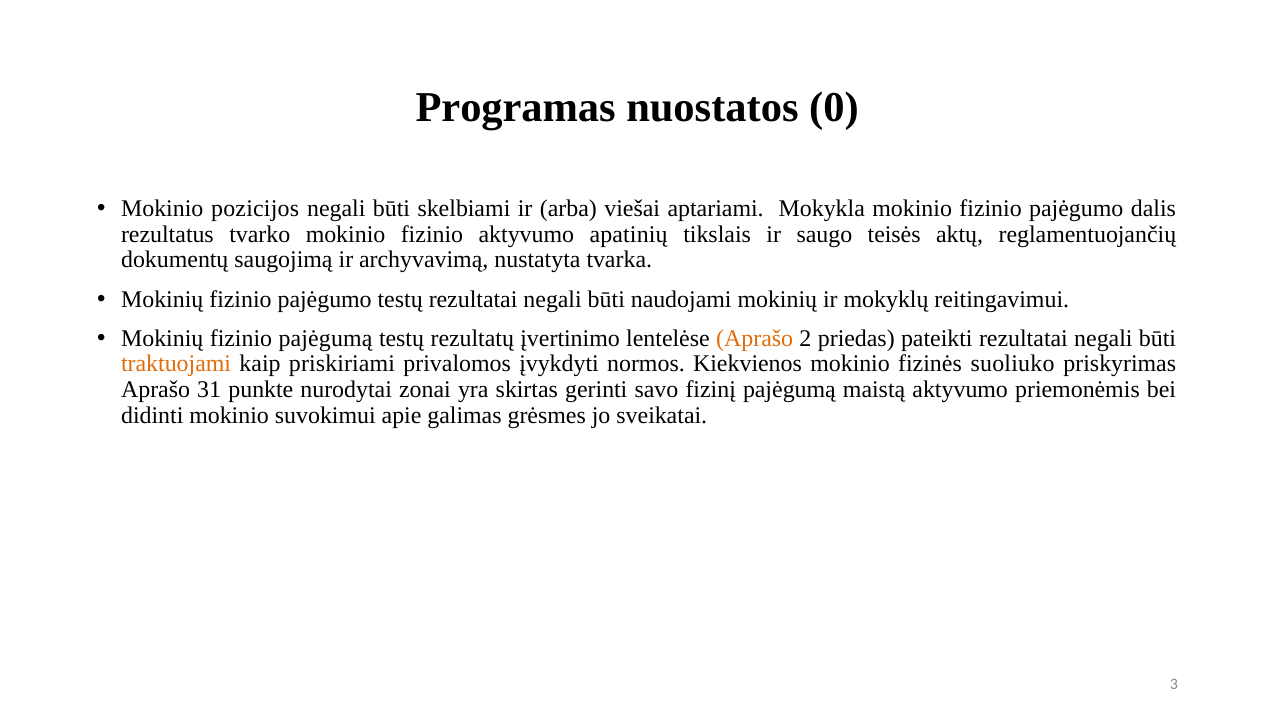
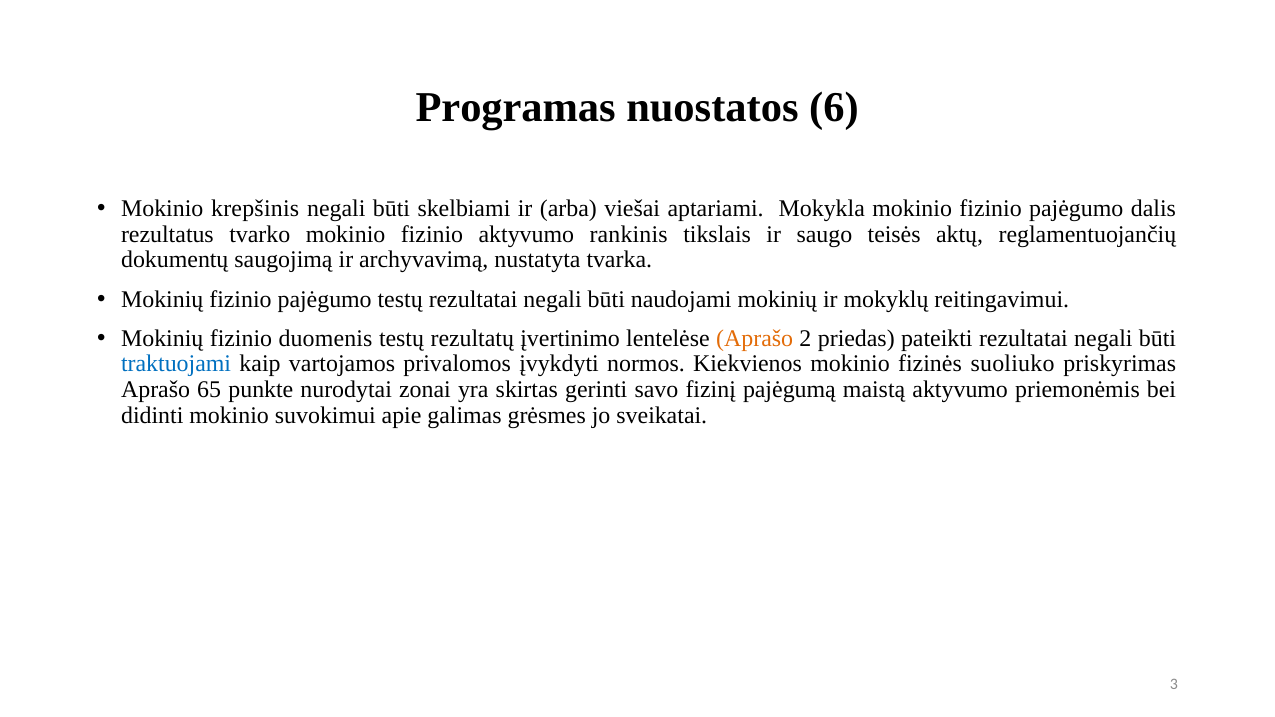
0: 0 -> 6
pozicijos: pozicijos -> krepšinis
apatinių: apatinių -> rankinis
fizinio pajėgumą: pajėgumą -> duomenis
traktuojami colour: orange -> blue
priskiriami: priskiriami -> vartojamos
31: 31 -> 65
